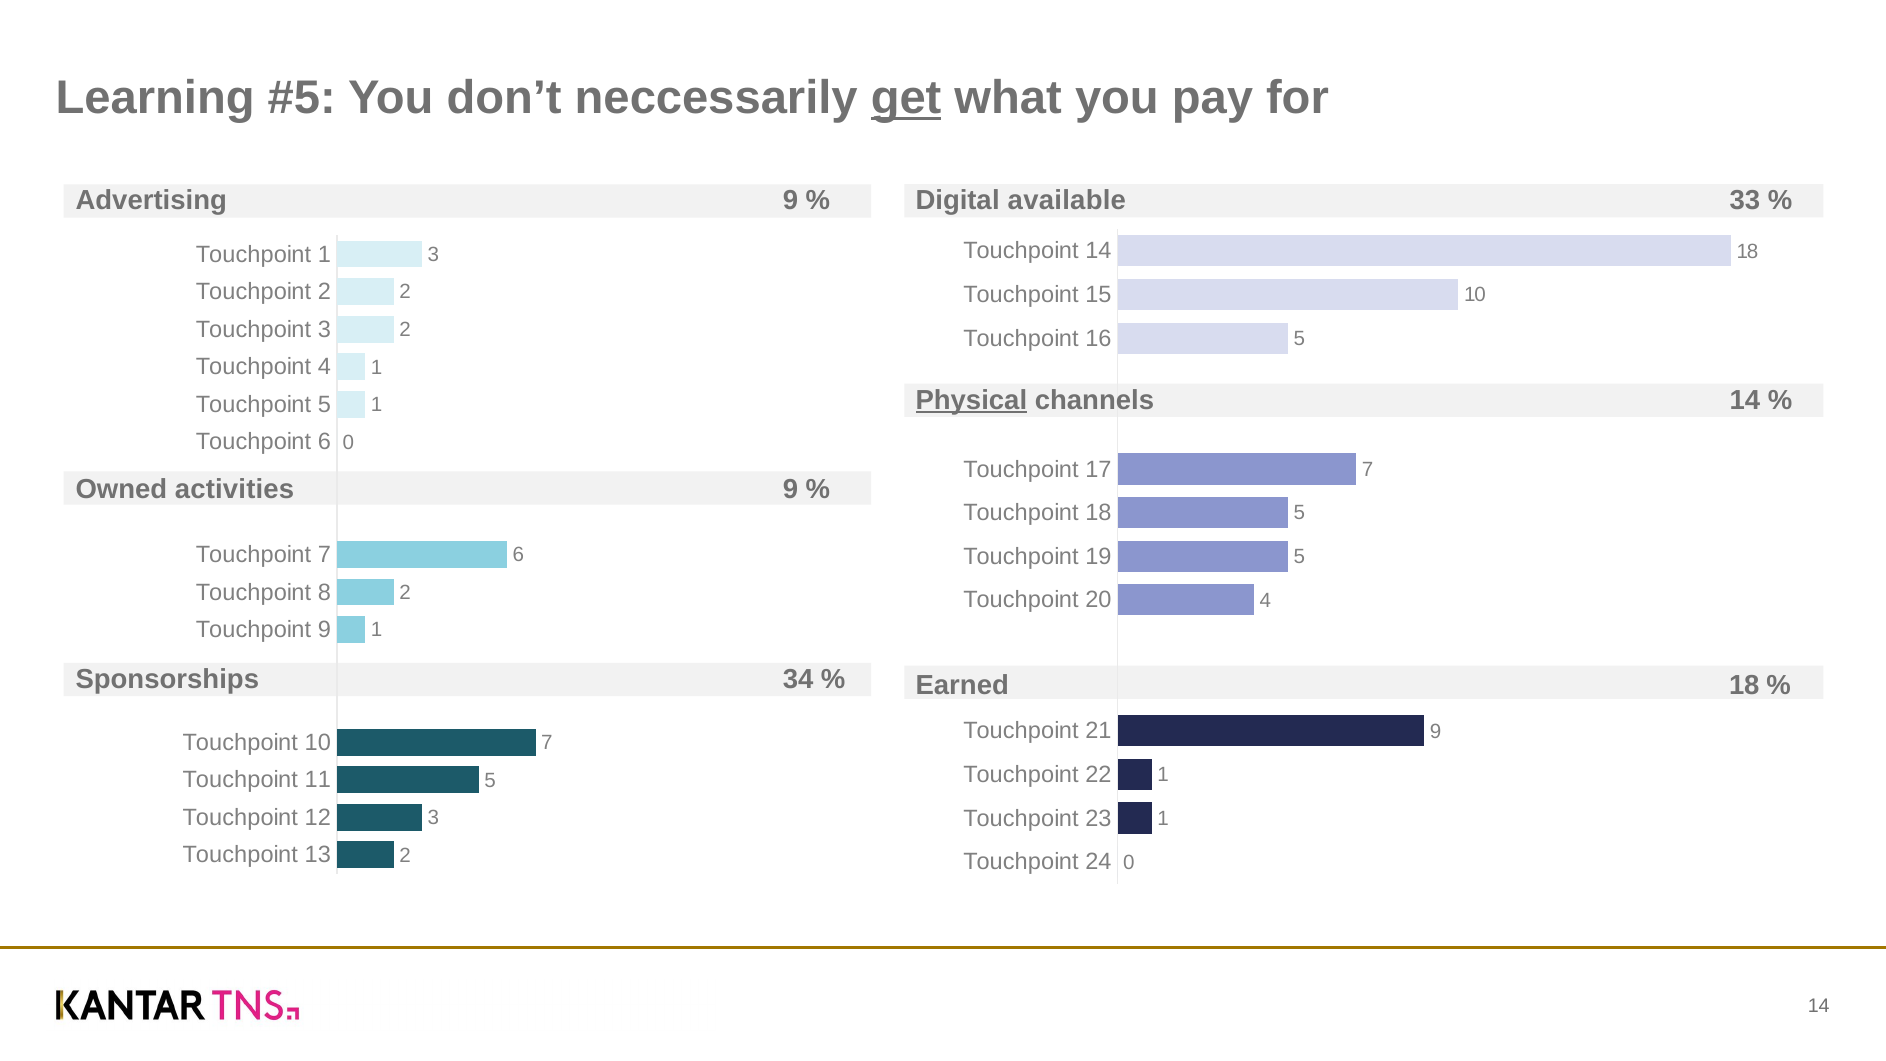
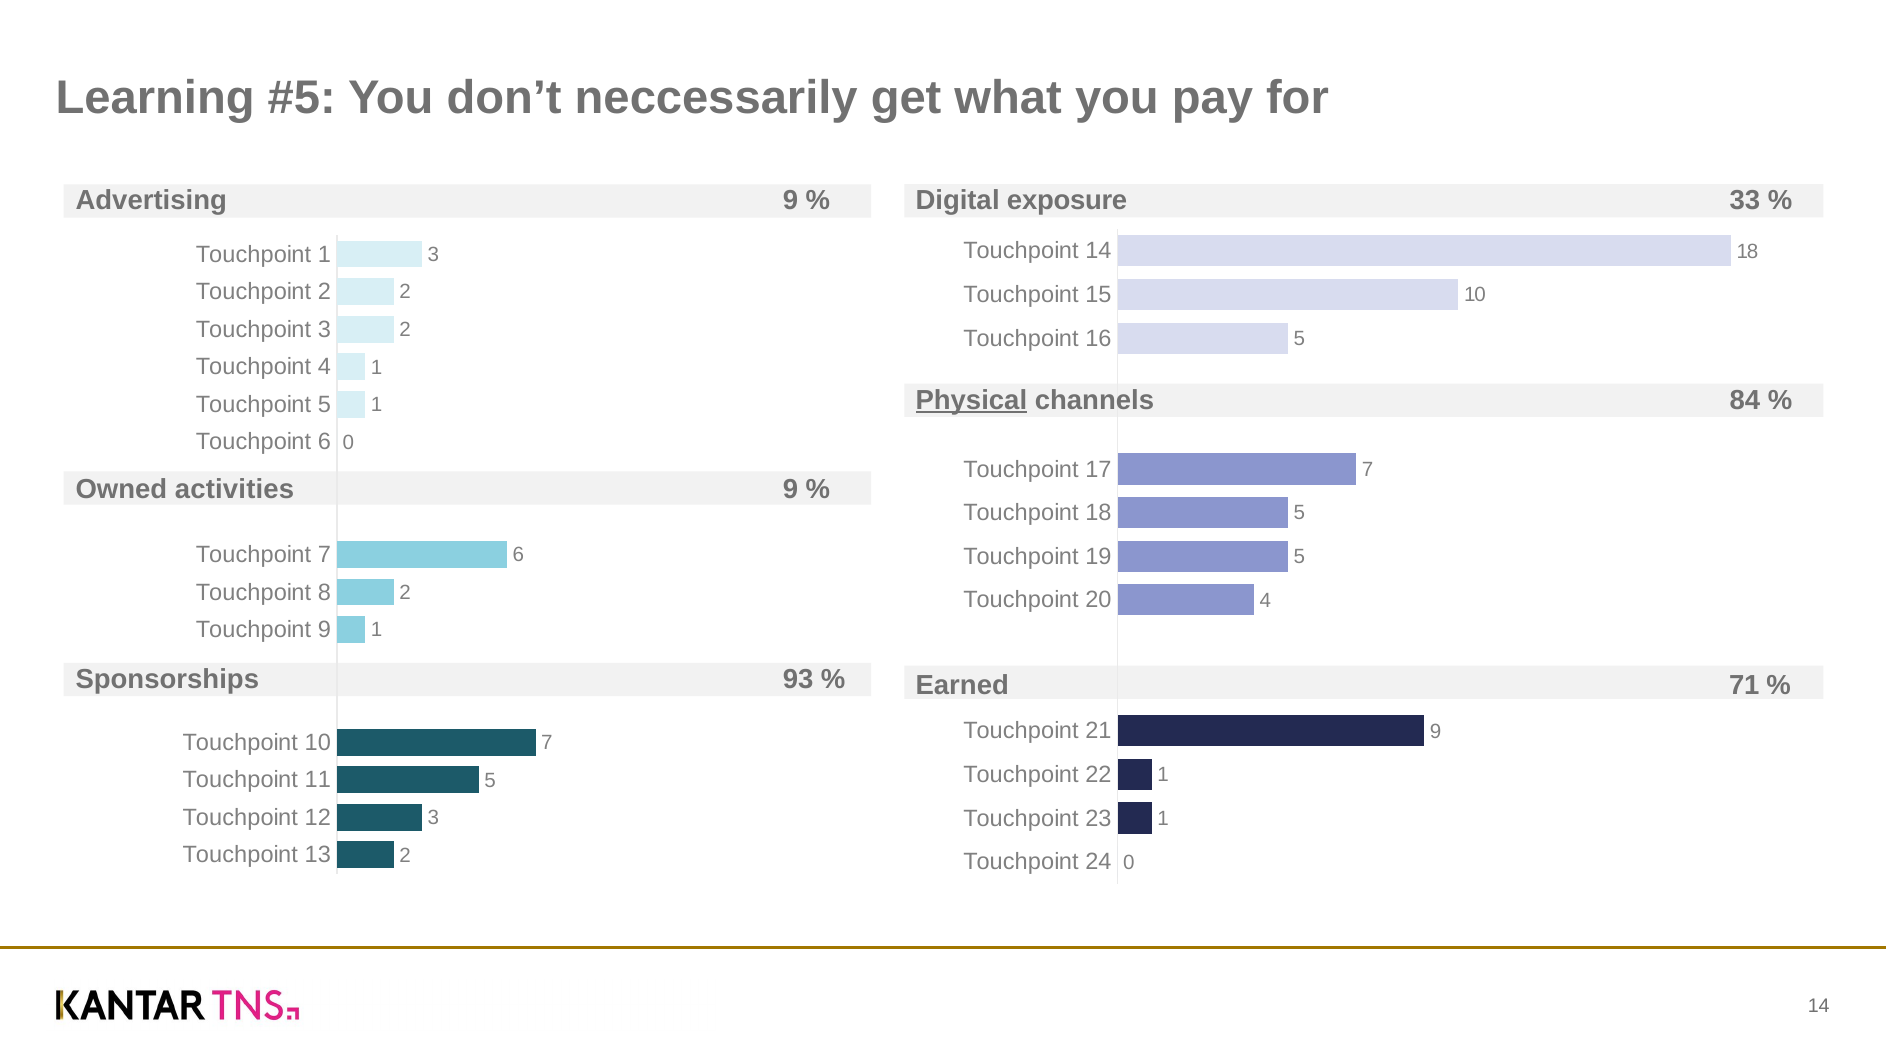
get underline: present -> none
available: available -> exposure
channels 14: 14 -> 84
34: 34 -> 93
Earned 18: 18 -> 71
